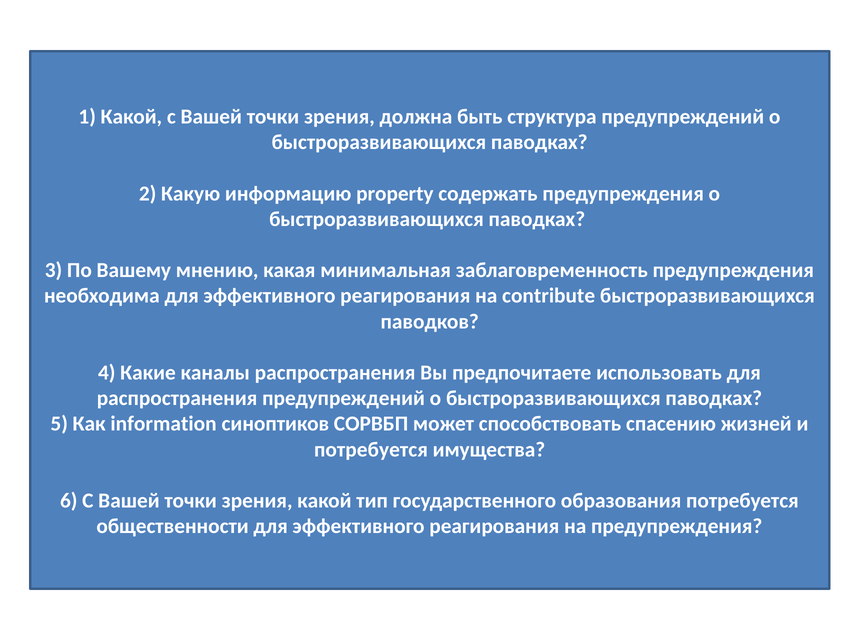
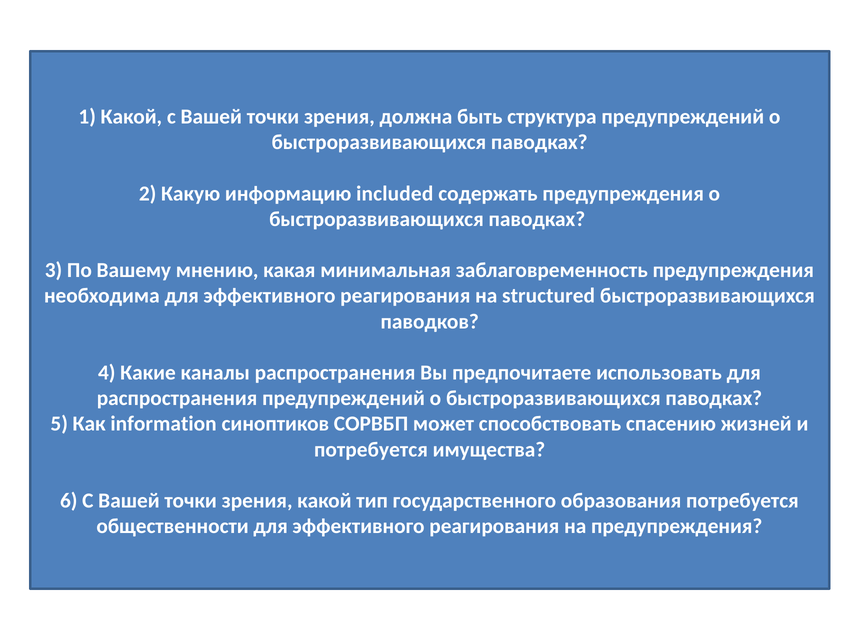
информацию property: property -> included
на contribute: contribute -> structured
